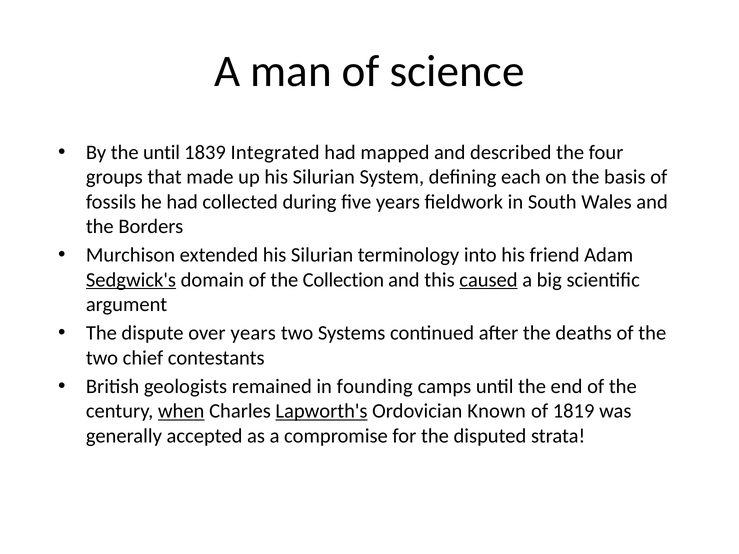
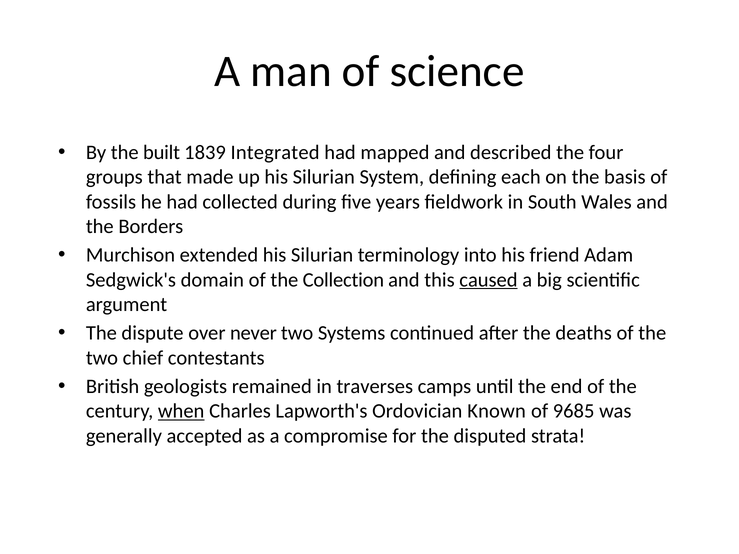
the until: until -> built
Sedgwick's underline: present -> none
over years: years -> never
founding: founding -> traverses
Lapworth's underline: present -> none
1819: 1819 -> 9685
